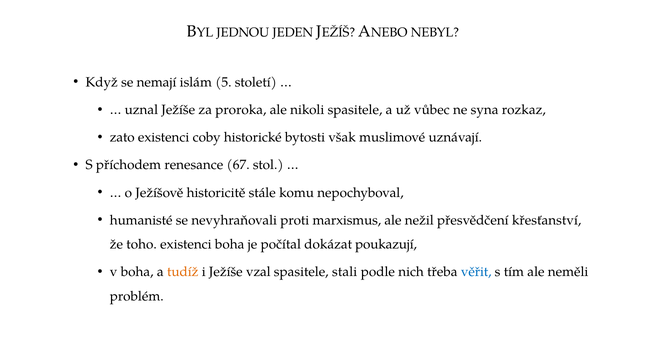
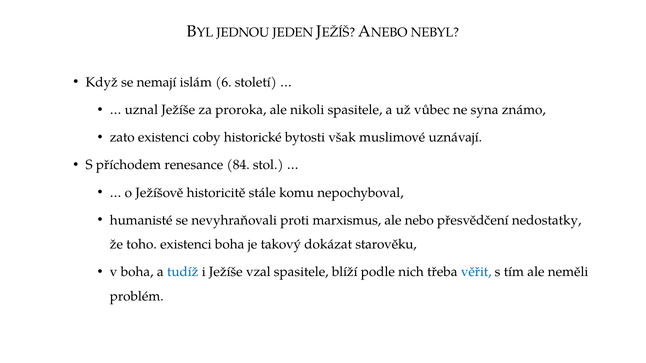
5: 5 -> 6
rozkaz: rozkaz -> známo
67: 67 -> 84
ale nežil: nežil -> nebo
křesťanství: křesťanství -> nedostatky
počítal: počítal -> takový
poukazují: poukazují -> starověku
tudíž colour: orange -> blue
stali: stali -> blíží
